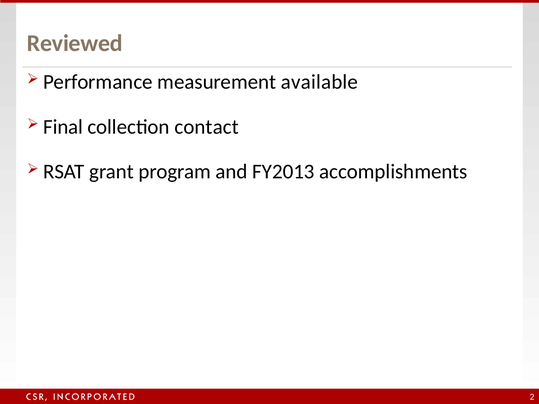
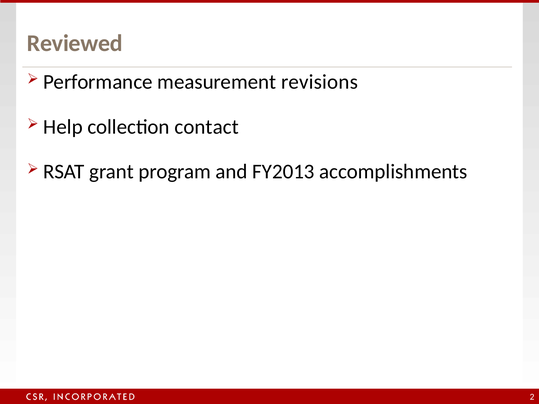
available: available -> revisions
Final: Final -> Help
